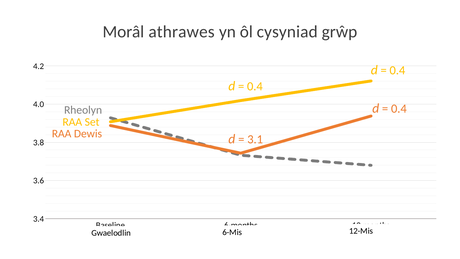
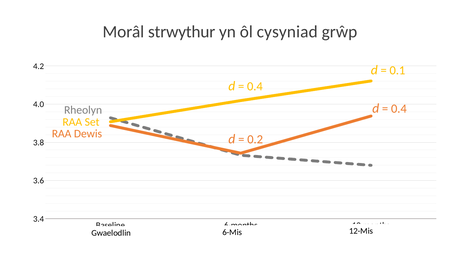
athrawes: athrawes -> strwythur
0.4 at (397, 70): 0.4 -> 0.1
3.1: 3.1 -> 0.2
